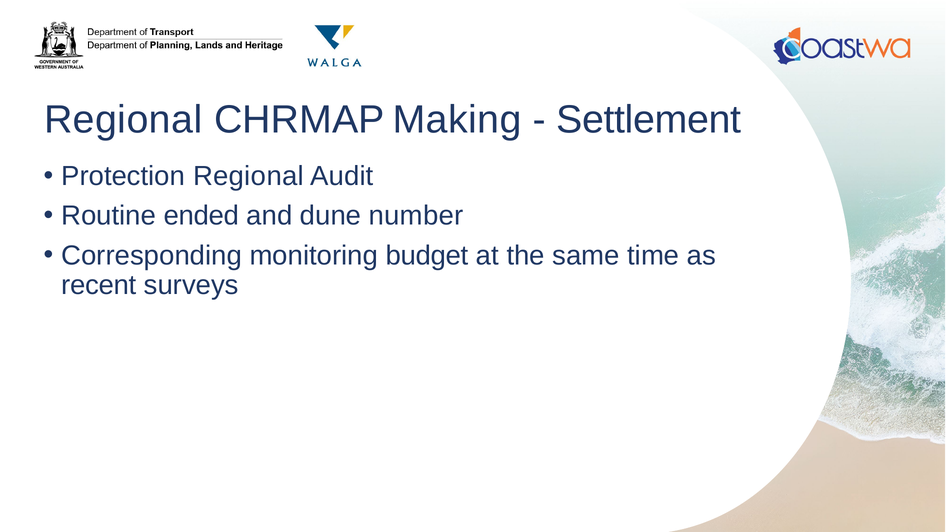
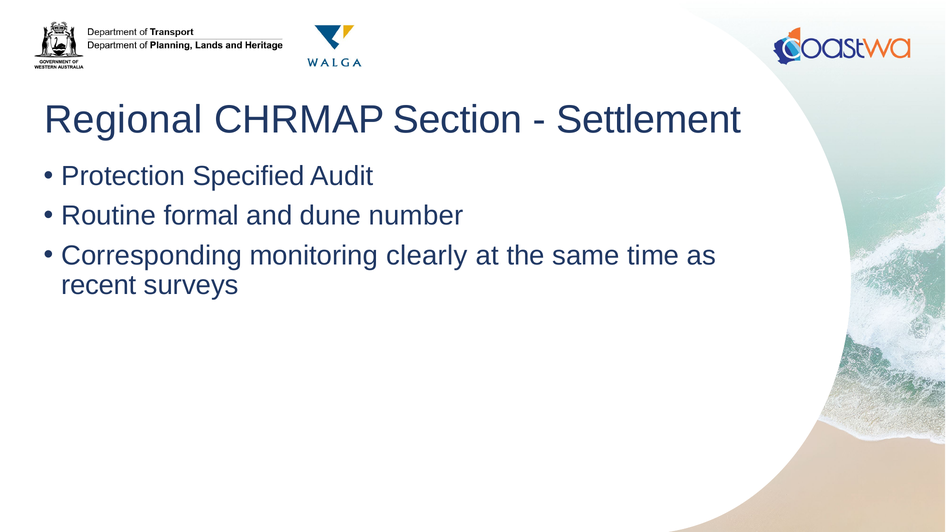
Making: Making -> Section
Protection Regional: Regional -> Specified
ended: ended -> formal
budget: budget -> clearly
